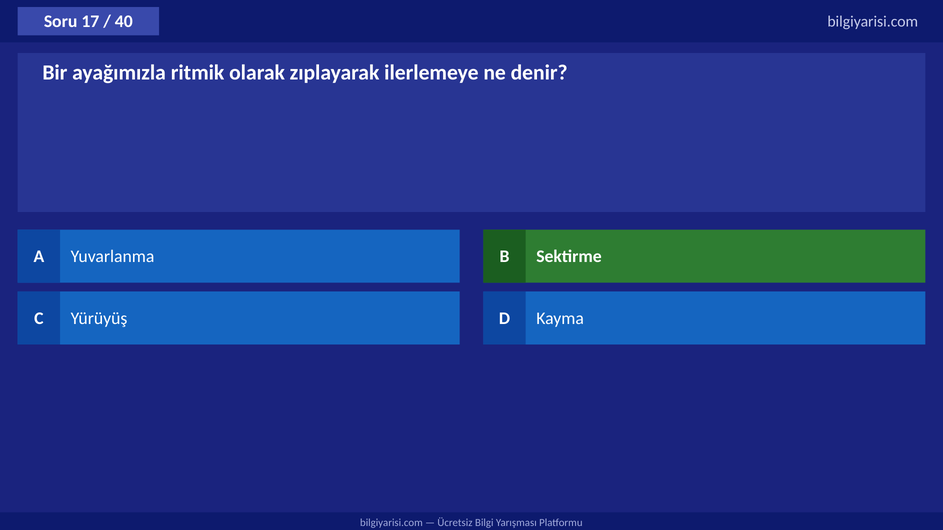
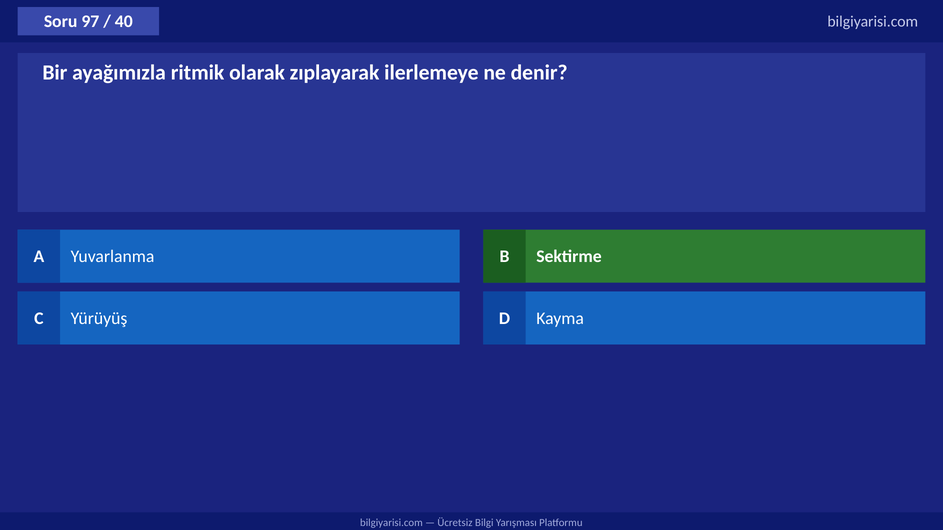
17: 17 -> 97
